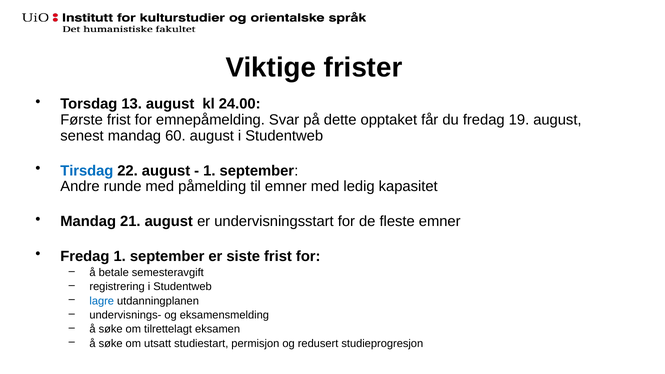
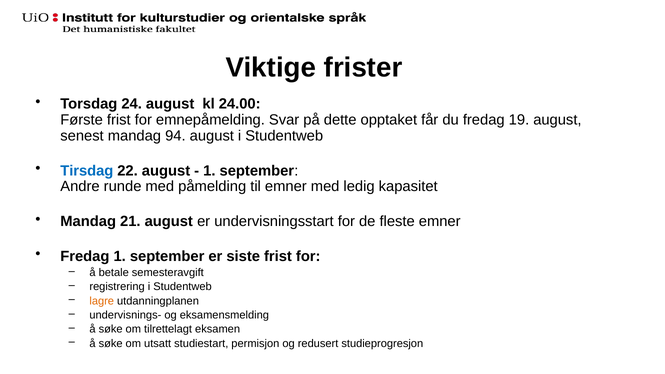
13: 13 -> 24
60: 60 -> 94
lagre colour: blue -> orange
